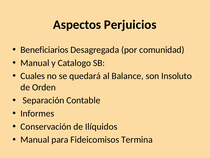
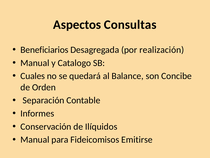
Perjuicios: Perjuicios -> Consultas
comunidad: comunidad -> realización
Insoluto: Insoluto -> Concibe
Termina: Termina -> Emitirse
